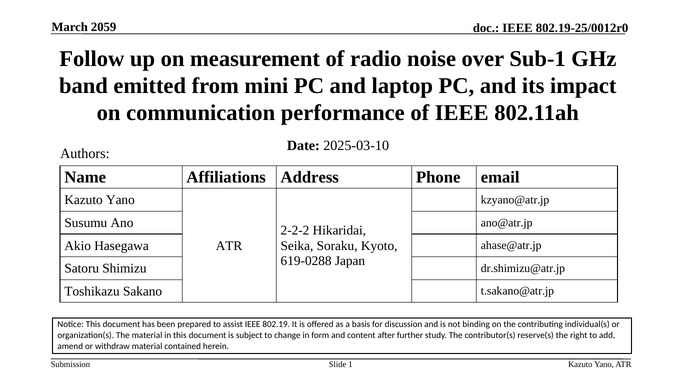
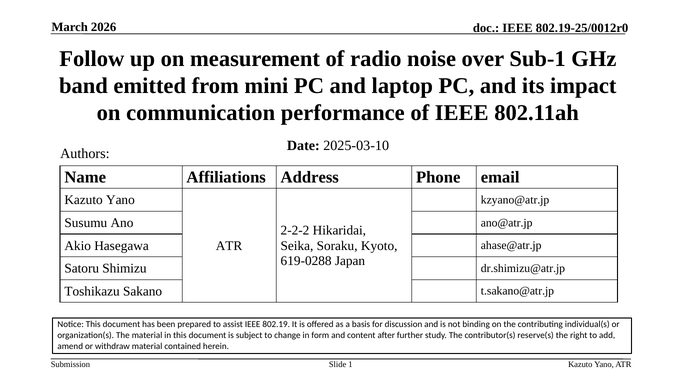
2059: 2059 -> 2026
